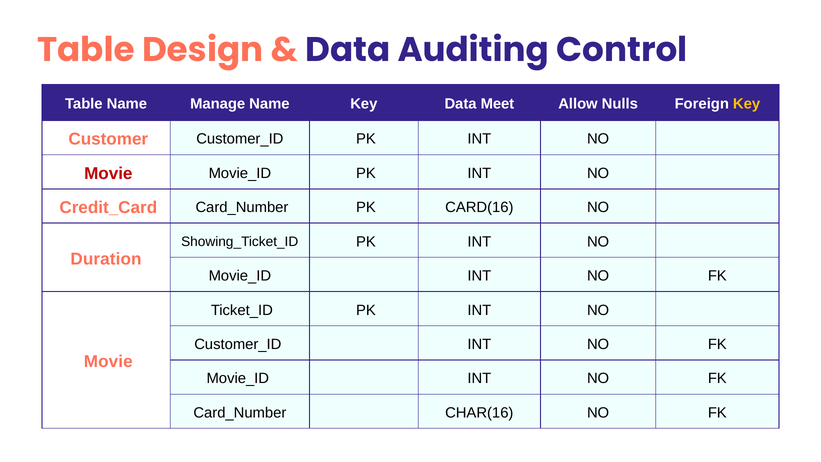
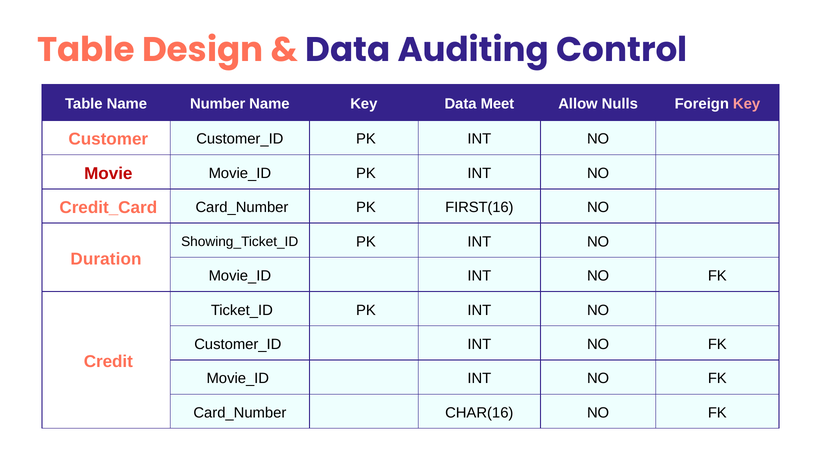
Manage: Manage -> Number
Key at (747, 104) colour: yellow -> pink
CARD(16: CARD(16 -> FIRST(16
Movie at (108, 362): Movie -> Credit
